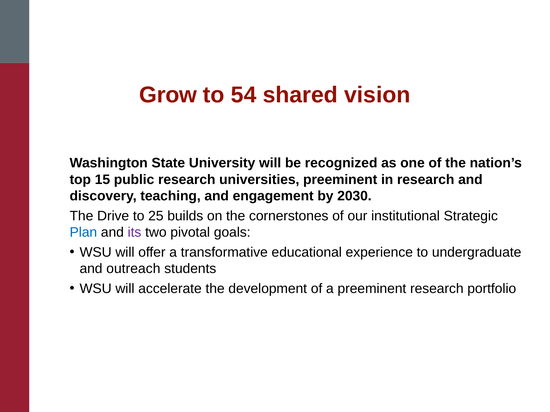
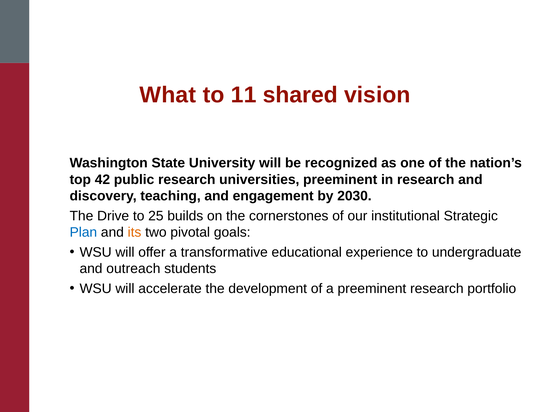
Grow: Grow -> What
54: 54 -> 11
15: 15 -> 42
its colour: purple -> orange
